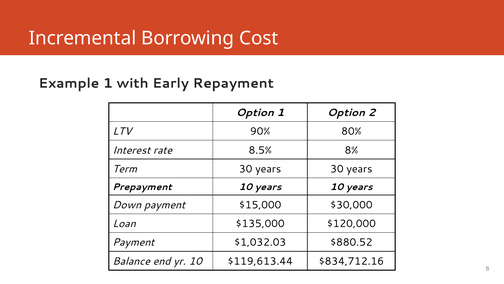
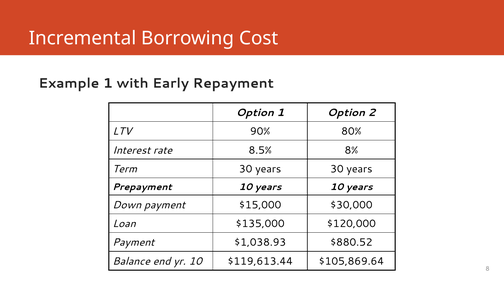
$1,032.03: $1,032.03 -> $1,038.93
$834,712.16: $834,712.16 -> $105,869.64
